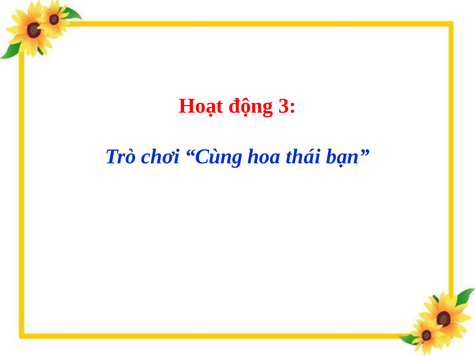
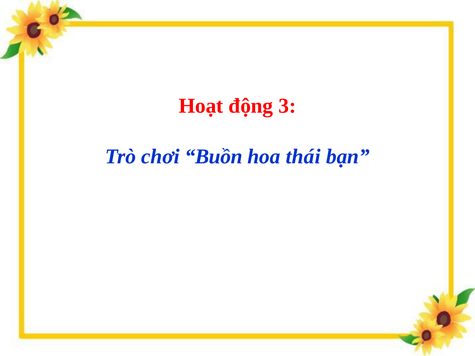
Cùng: Cùng -> Buồn
